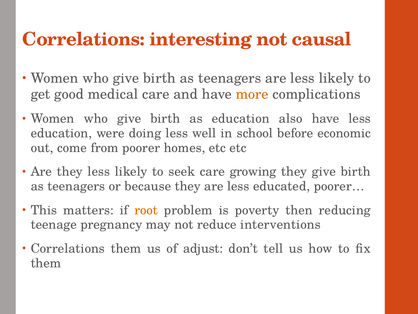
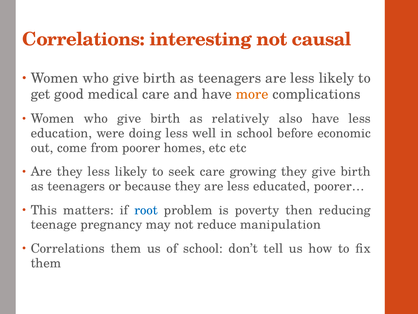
as education: education -> relatively
root colour: orange -> blue
interventions: interventions -> manipulation
of adjust: adjust -> school
